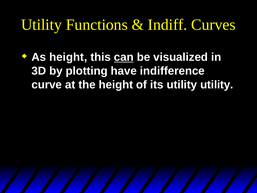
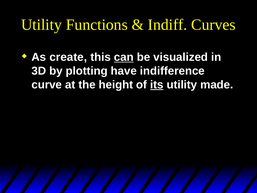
As height: height -> create
its underline: none -> present
utility utility: utility -> made
